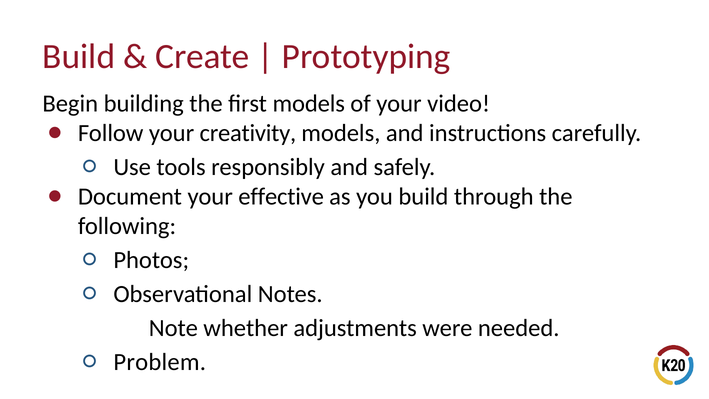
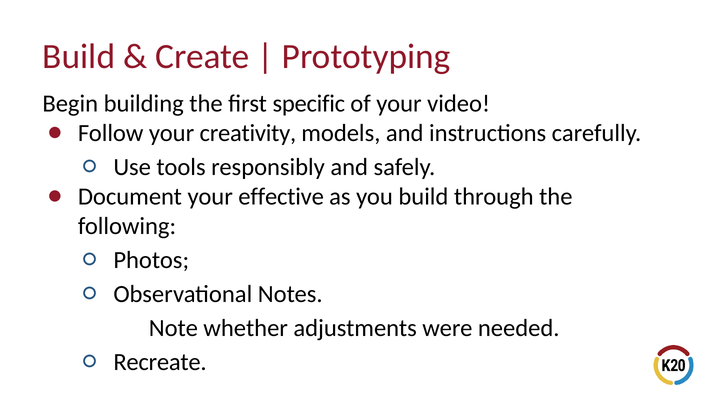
first models: models -> specific
Problem: Problem -> Recreate
